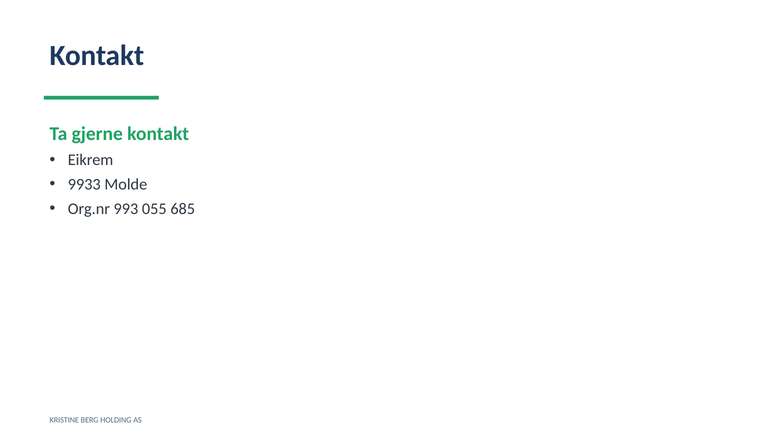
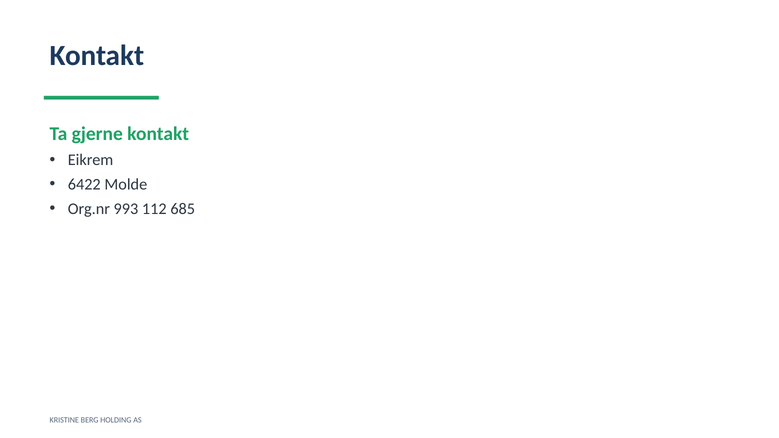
9933: 9933 -> 6422
055: 055 -> 112
